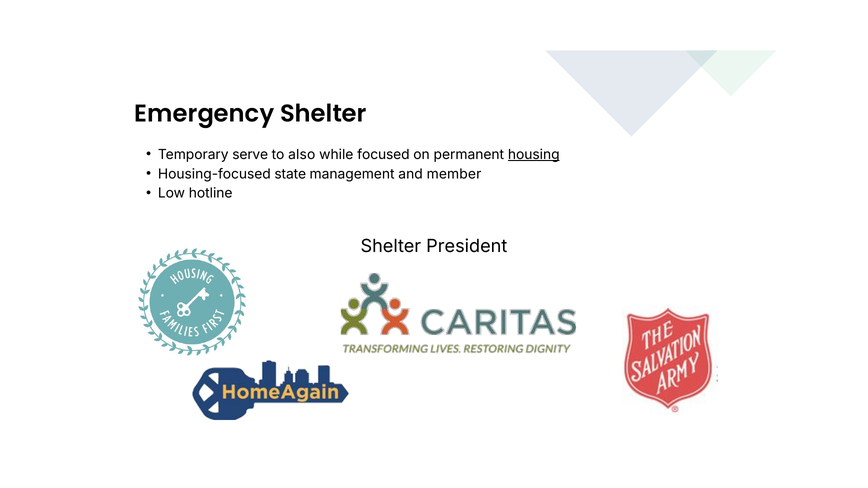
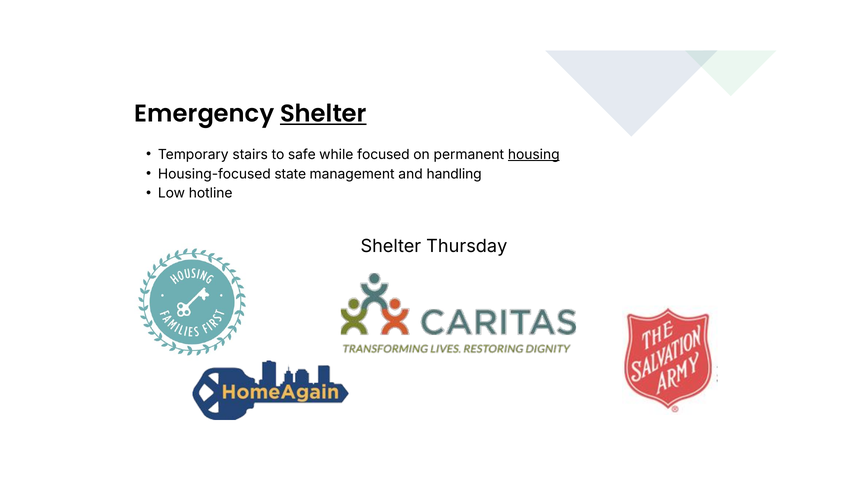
Shelter at (323, 114) underline: none -> present
serve: serve -> stairs
also: also -> safe
member: member -> handling
President: President -> Thursday
